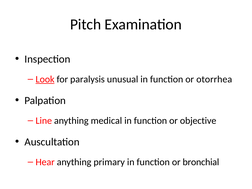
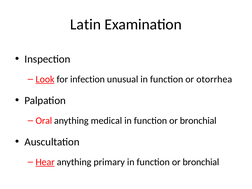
Pitch: Pitch -> Latin
paralysis: paralysis -> infection
Line: Line -> Oral
objective at (198, 121): objective -> bronchial
Hear underline: none -> present
